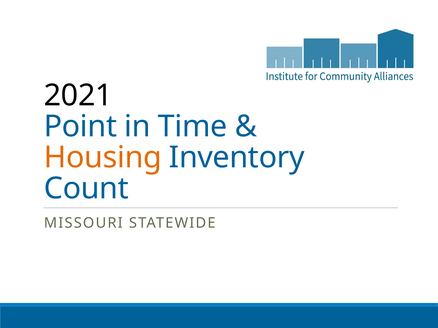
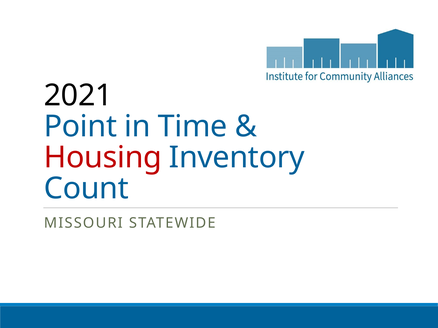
Housing colour: orange -> red
